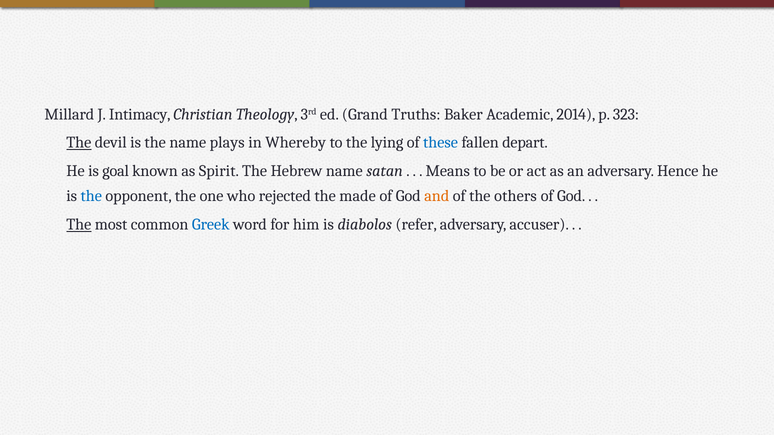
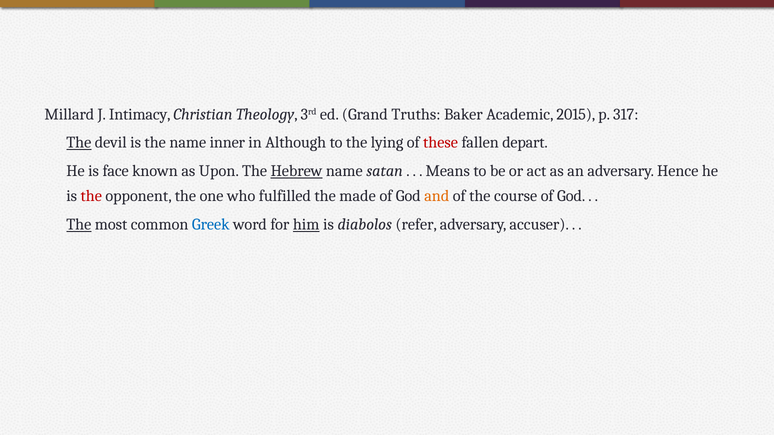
2014: 2014 -> 2015
323: 323 -> 317
plays: plays -> inner
Whereby: Whereby -> Although
these colour: blue -> red
goal: goal -> face
Spirit: Spirit -> Upon
Hebrew underline: none -> present
the at (91, 196) colour: blue -> red
rejected: rejected -> fulfilled
others: others -> course
him underline: none -> present
